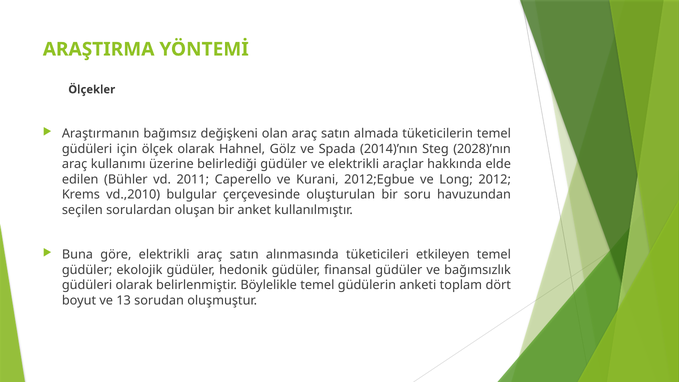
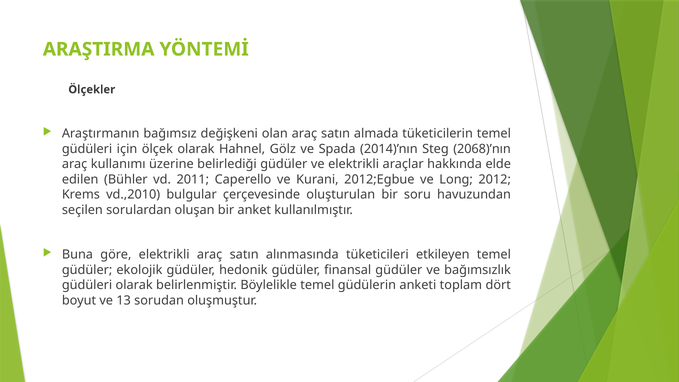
2028)’nın: 2028)’nın -> 2068)’nın
